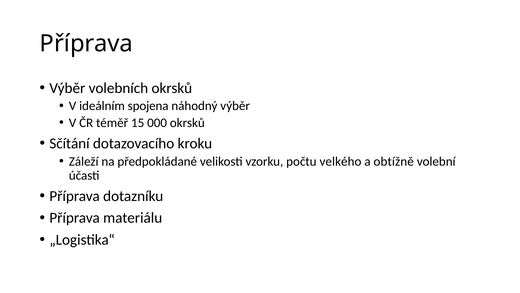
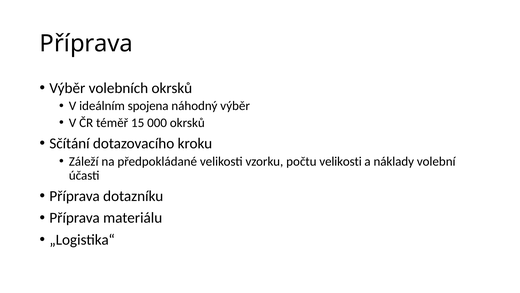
počtu velkého: velkého -> velikosti
obtížně: obtížně -> náklady
